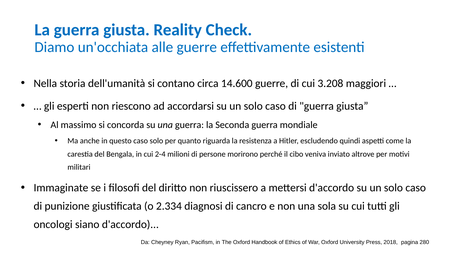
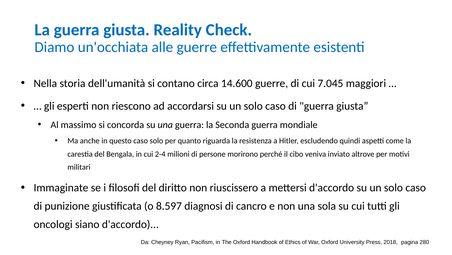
3.208: 3.208 -> 7.045
2.334: 2.334 -> 8.597
